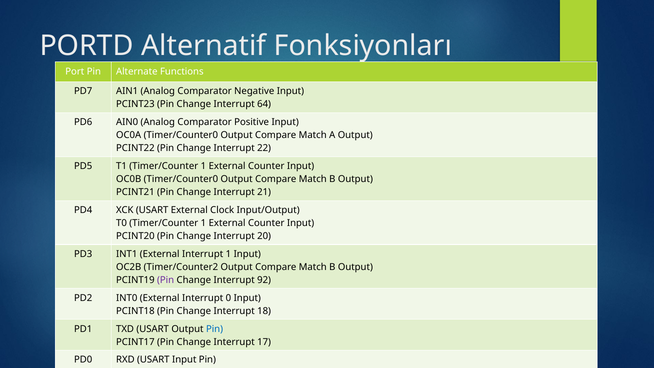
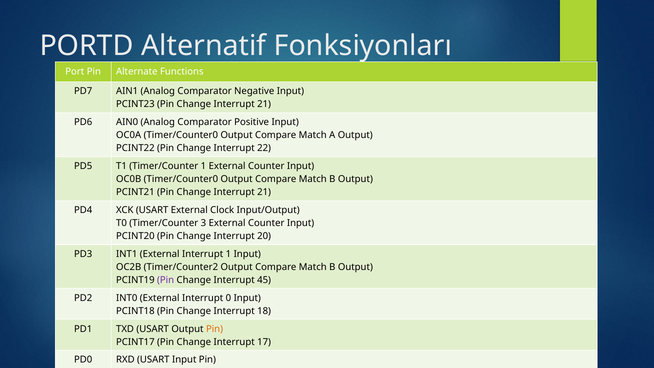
64 at (264, 104): 64 -> 21
T0 Timer/Counter 1: 1 -> 3
92: 92 -> 45
Pin at (215, 329) colour: blue -> orange
